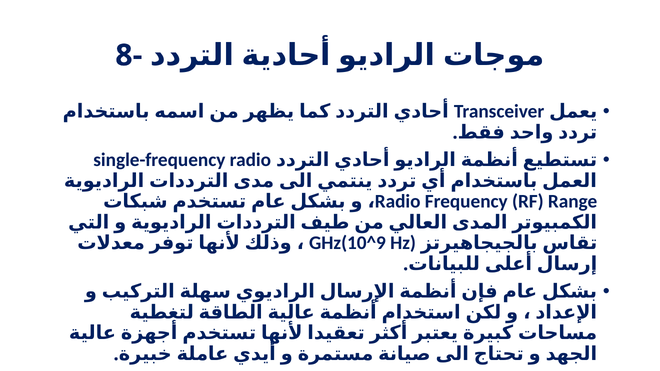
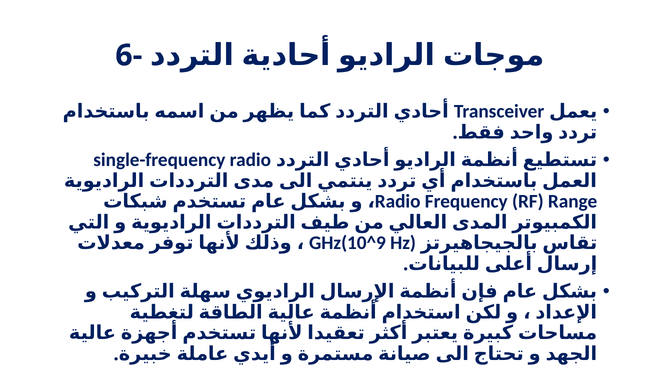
8-: 8- -> 6-
